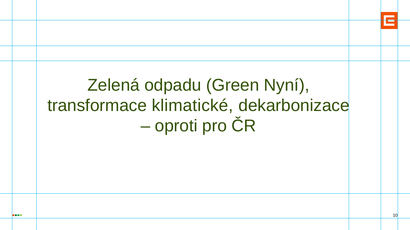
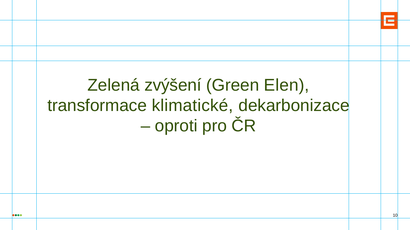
odpadu: odpadu -> zvýšení
Nyní: Nyní -> Elen
